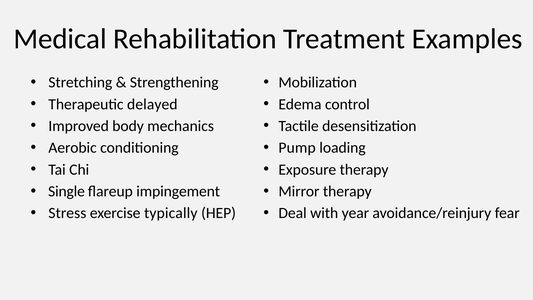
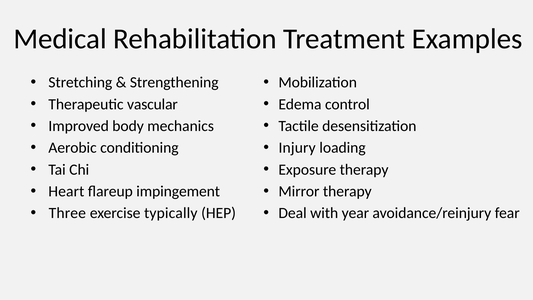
delayed: delayed -> vascular
Pump: Pump -> Injury
Single: Single -> Heart
Stress: Stress -> Three
